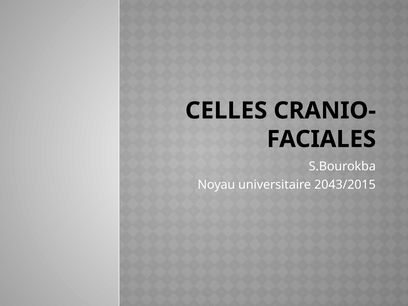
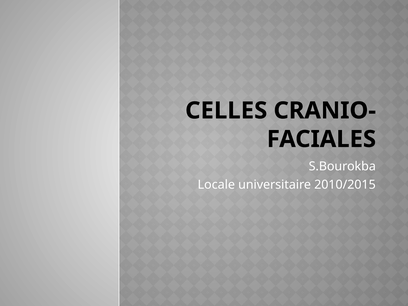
Noyau: Noyau -> Locale
2043/2015: 2043/2015 -> 2010/2015
